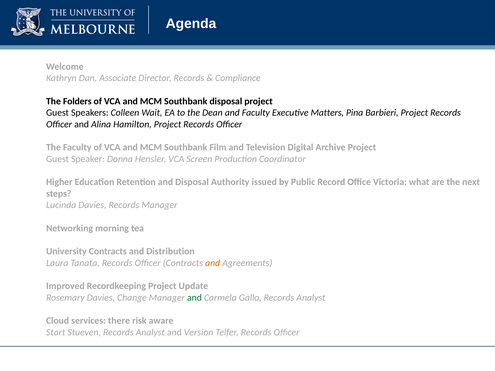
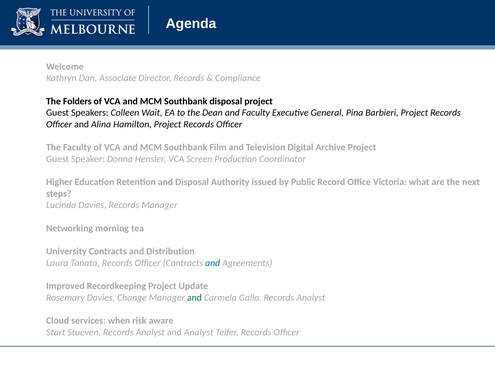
Matters: Matters -> General
and at (213, 263) colour: orange -> blue
there: there -> when
and Version: Version -> Analyst
